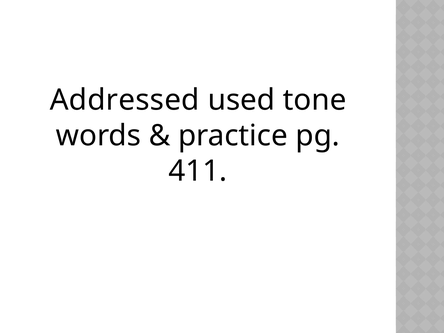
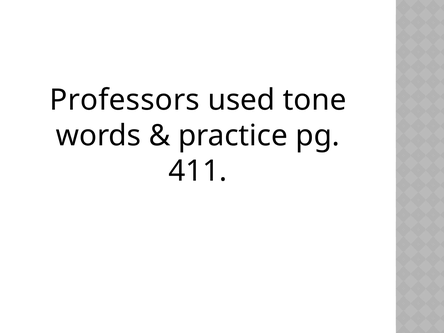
Addressed: Addressed -> Professors
